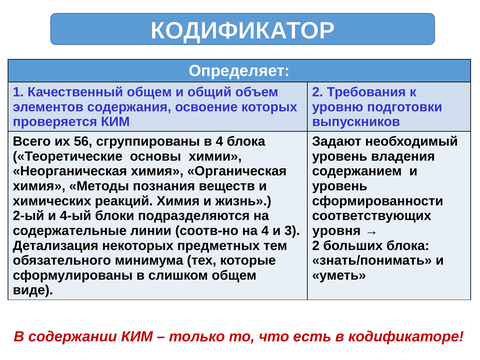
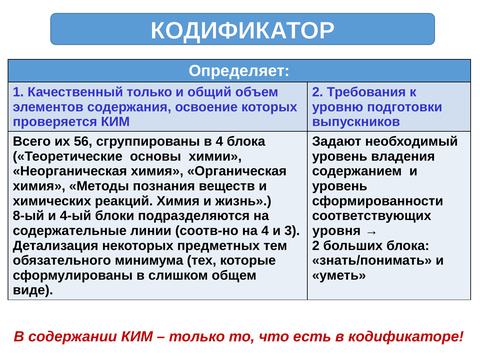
Качественный общем: общем -> только
2-ый: 2-ый -> 8-ый
